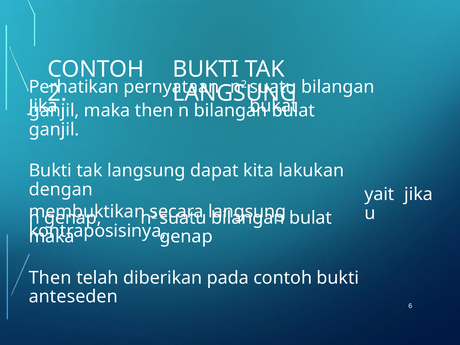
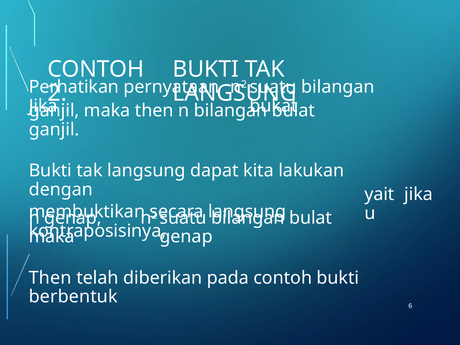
anteseden: anteseden -> berbentuk
